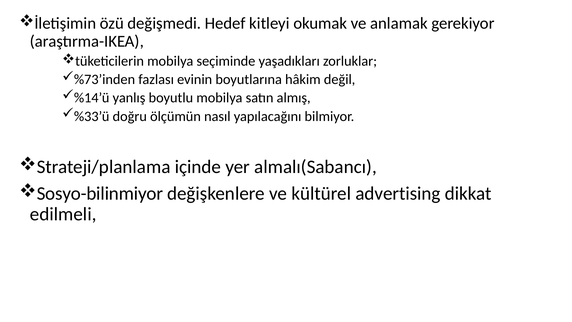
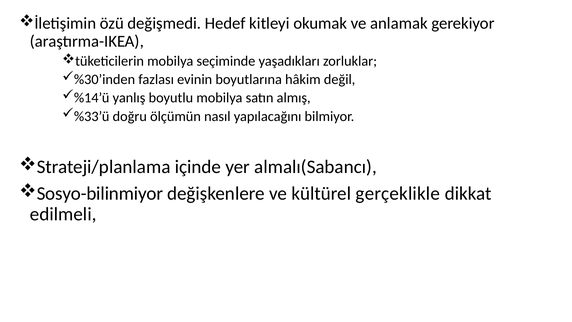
%73’inden: %73’inden -> %30’inden
advertising: advertising -> gerçeklikle
